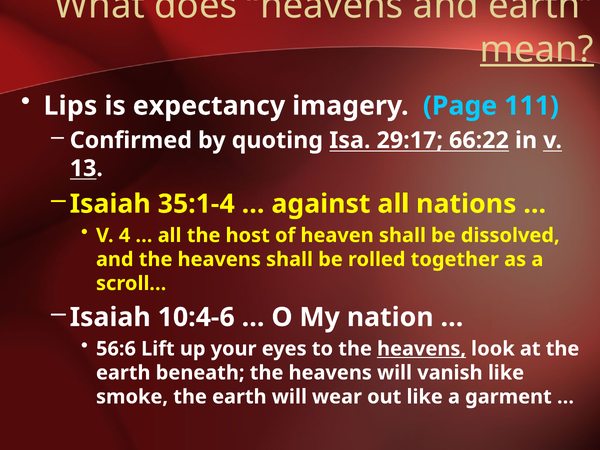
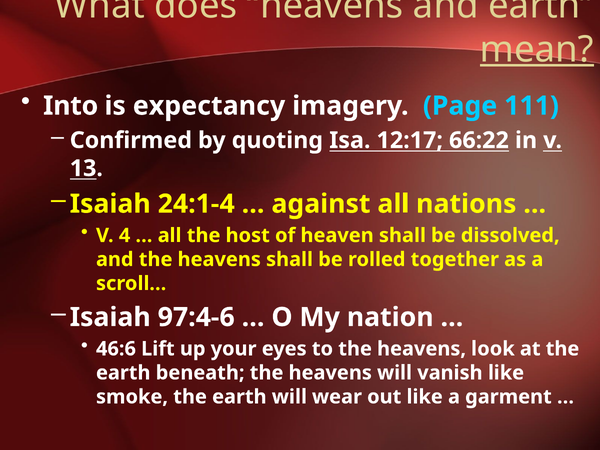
Lips: Lips -> Into
29:17: 29:17 -> 12:17
35:1-4: 35:1-4 -> 24:1-4
10:4-6: 10:4-6 -> 97:4-6
56:6: 56:6 -> 46:6
heavens at (422, 349) underline: present -> none
